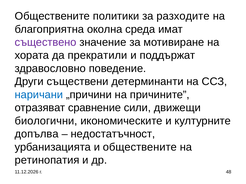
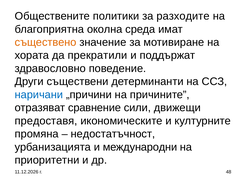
съществено colour: purple -> orange
биологични: биологични -> предоставя
допълва: допълва -> промяна
и обществените: обществените -> международни
ретинопатия: ретинопатия -> приоритетни
